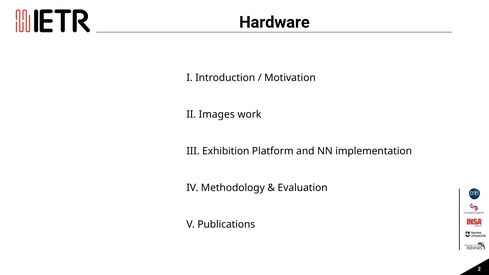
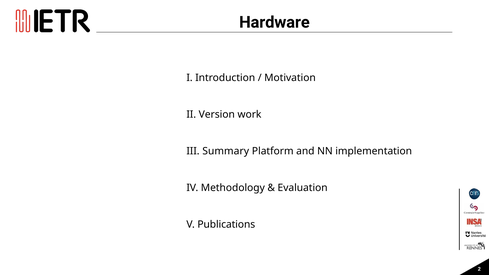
Images: Images -> Version
Exhibition: Exhibition -> Summary
